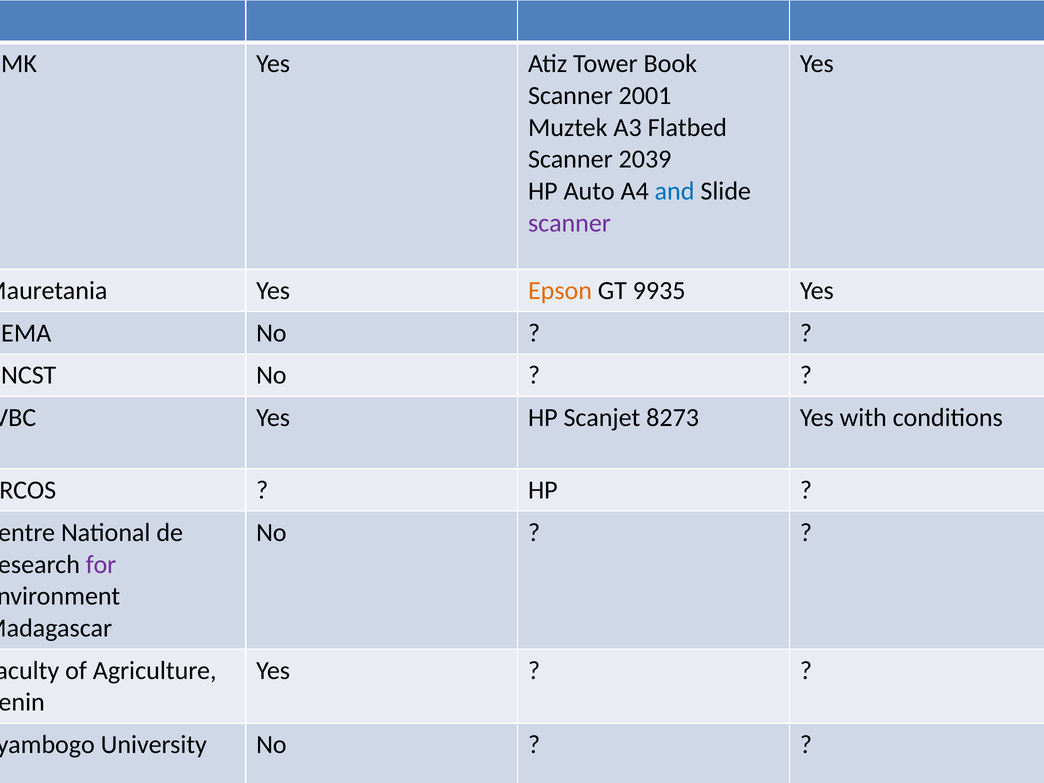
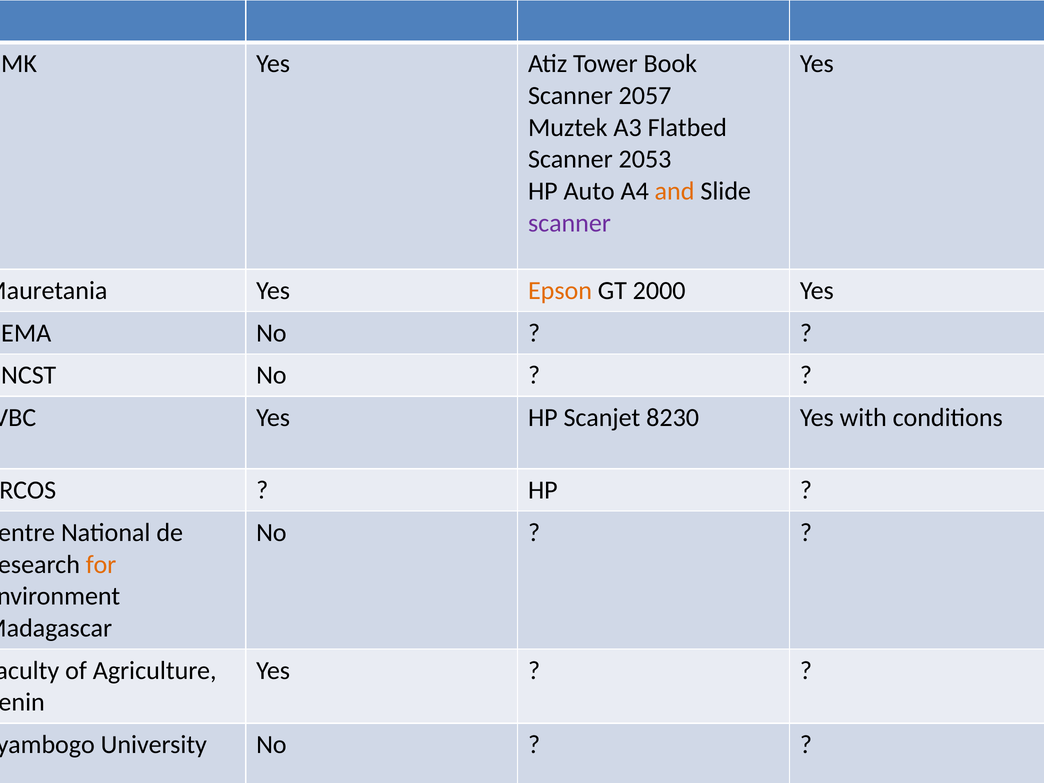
2001: 2001 -> 2057
2039: 2039 -> 2053
and colour: blue -> orange
9935: 9935 -> 2000
8273: 8273 -> 8230
for colour: purple -> orange
